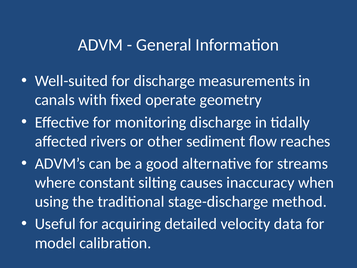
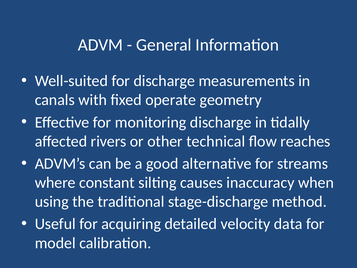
sediment: sediment -> technical
